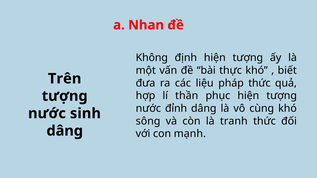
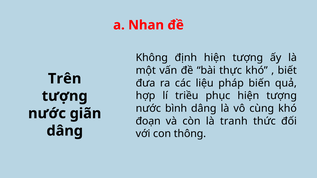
pháp thức: thức -> biến
thần: thần -> triều
đỉnh: đỉnh -> bình
sinh: sinh -> giãn
sông: sông -> đoạn
mạnh: mạnh -> thông
